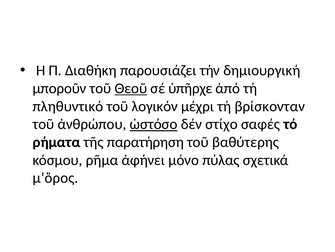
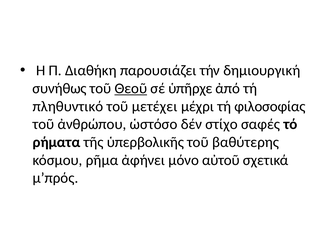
μποροῦν: μποροῦν -> συνήθως
λογικόν: λογικόν -> μετέχει
βρίσκονταν: βρίσκονταν -> φιλοσοφίας
ὡστόσο underline: present -> none
παρατήρηση: παρατήρηση -> ὑπερβολικῆς
πύλας: πύλας -> αὐτοῦ
μ’ὅρος: μ’ὅρος -> μ’πρός
